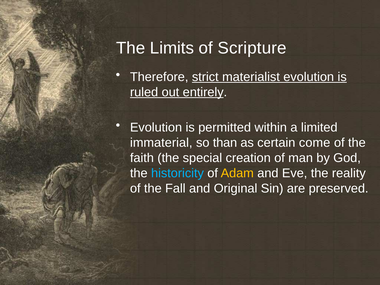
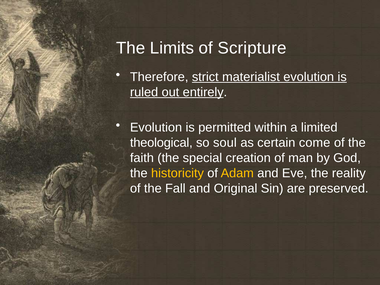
immaterial: immaterial -> theological
than: than -> soul
historicity colour: light blue -> yellow
